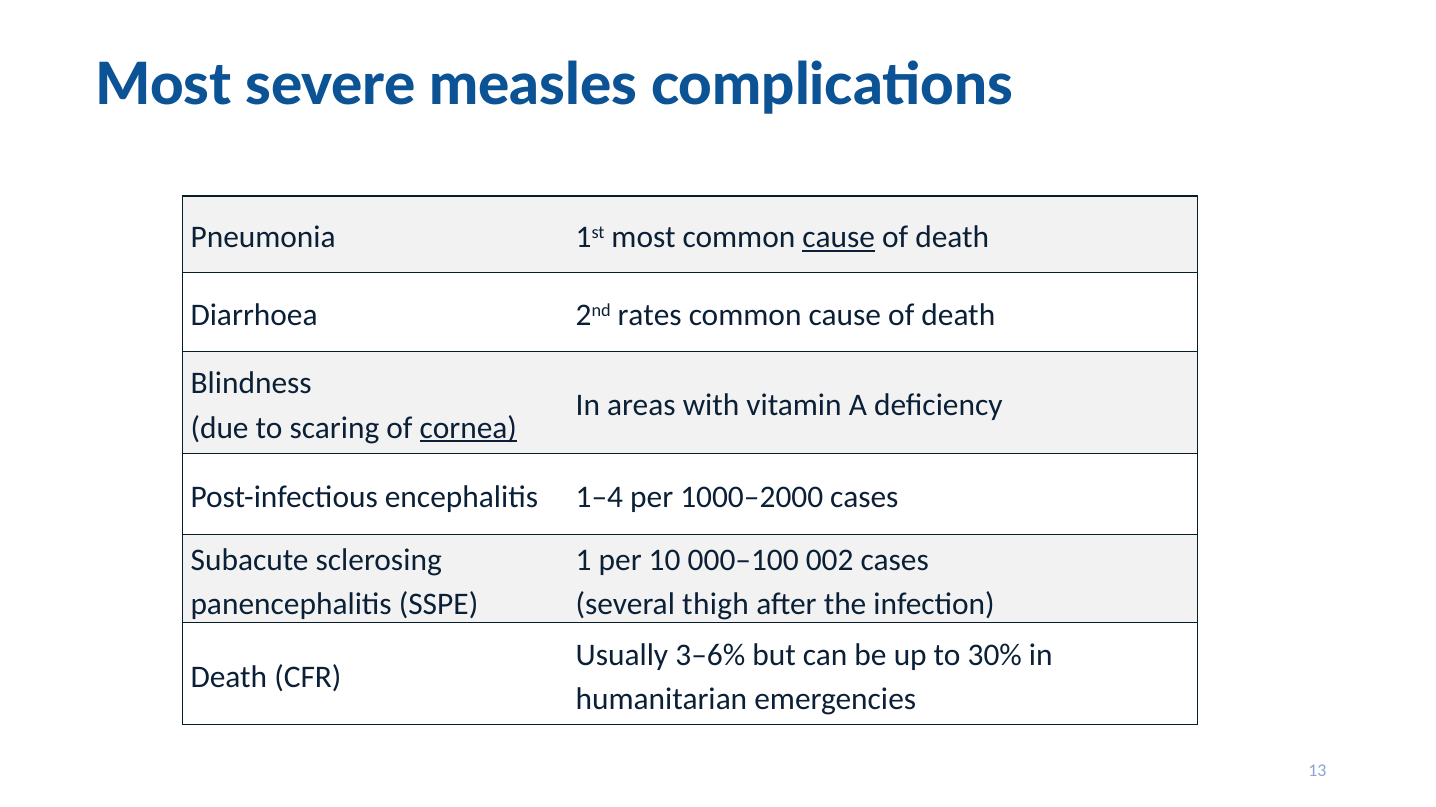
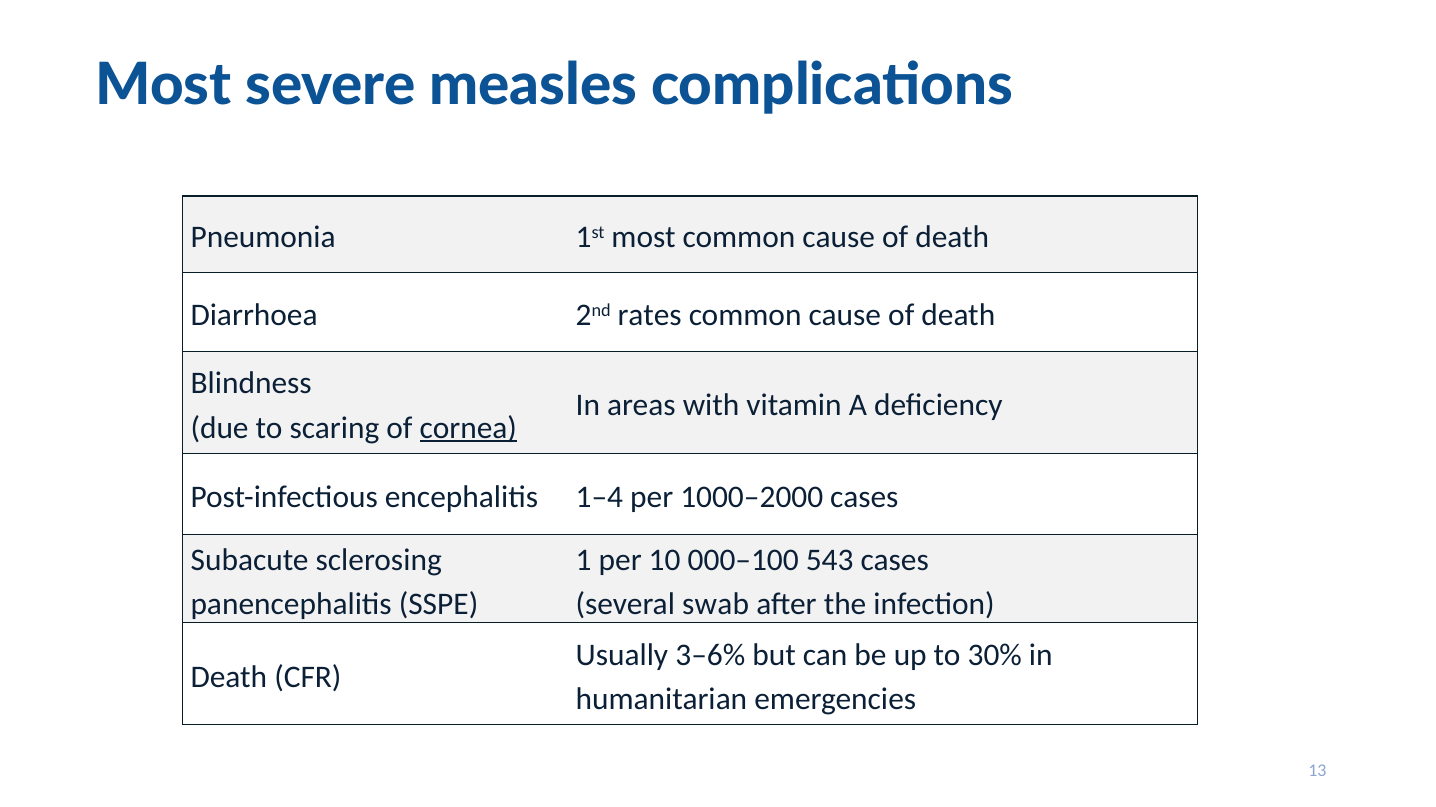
cause at (839, 238) underline: present -> none
002: 002 -> 543
thigh: thigh -> swab
